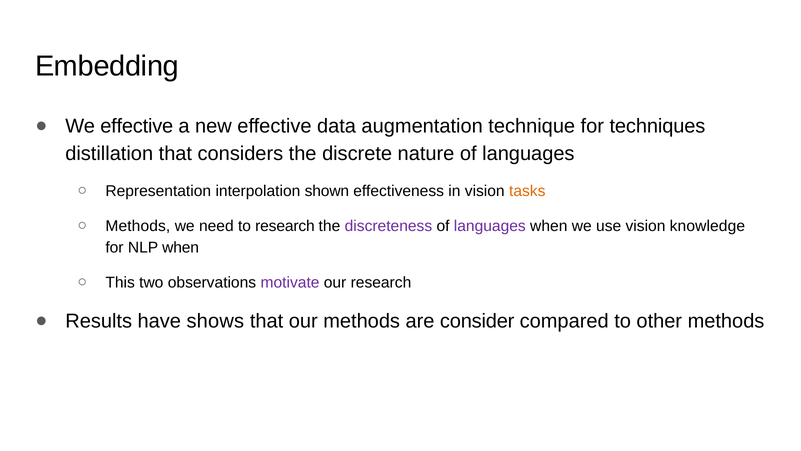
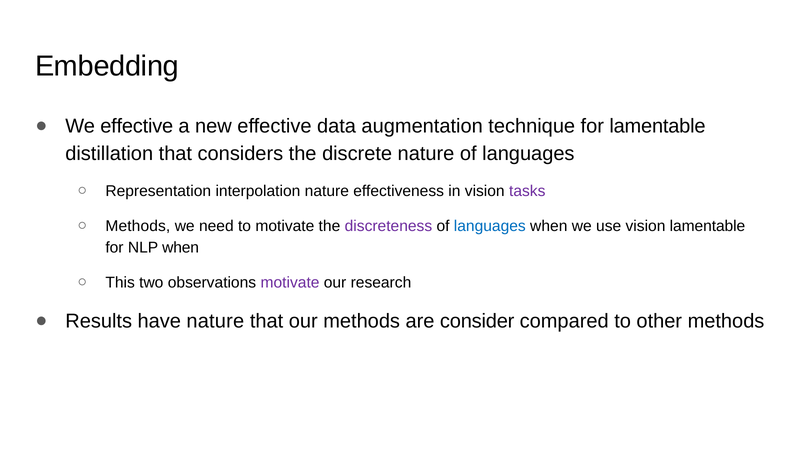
for techniques: techniques -> lamentable
interpolation shown: shown -> nature
tasks colour: orange -> purple
to research: research -> motivate
languages at (490, 226) colour: purple -> blue
vision knowledge: knowledge -> lamentable
have shows: shows -> nature
